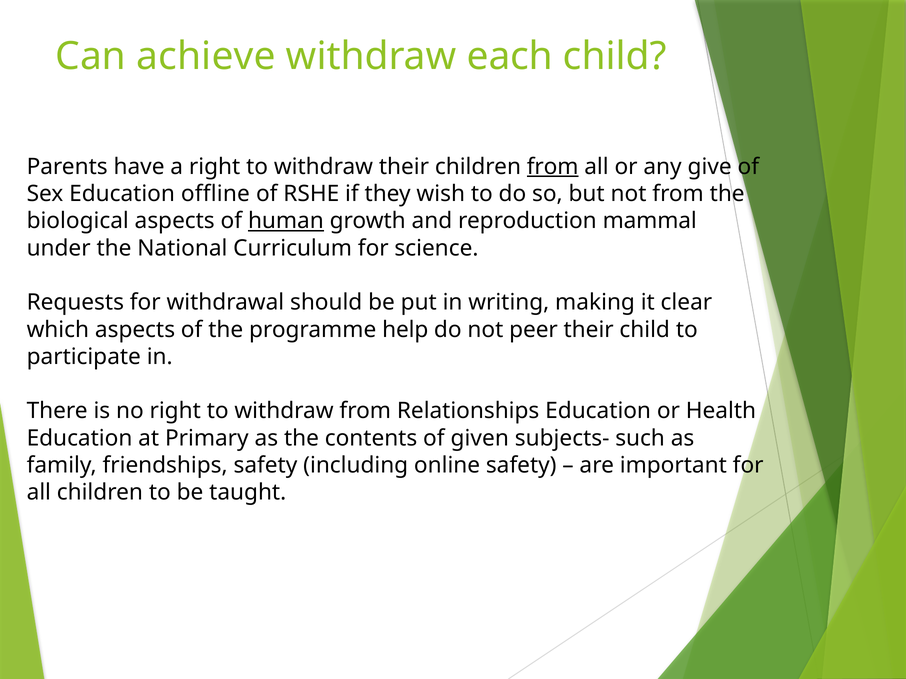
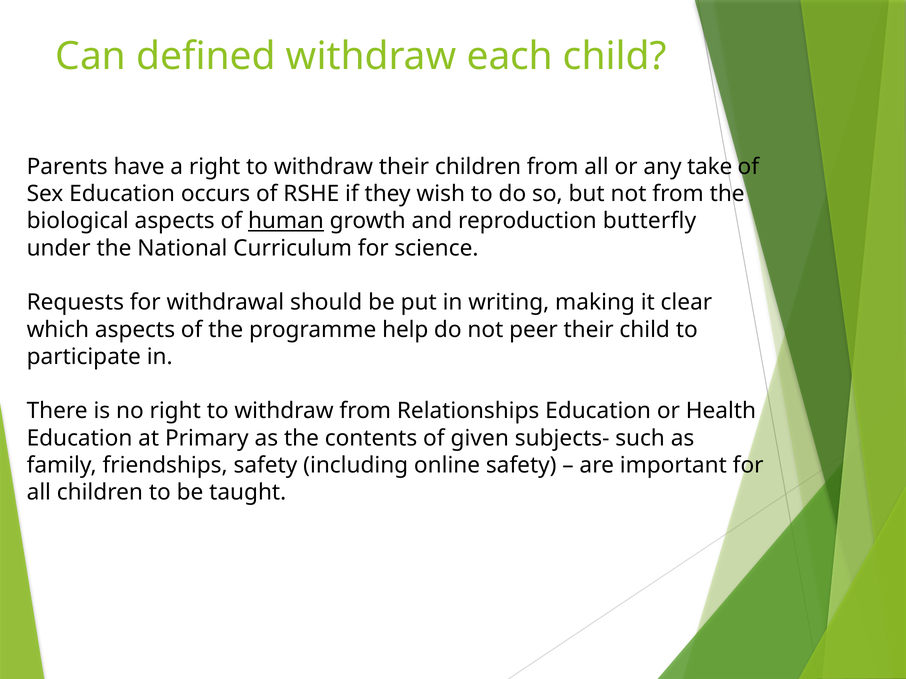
achieve: achieve -> defined
from at (553, 167) underline: present -> none
give: give -> take
offline: offline -> occurs
mammal: mammal -> butterfly
